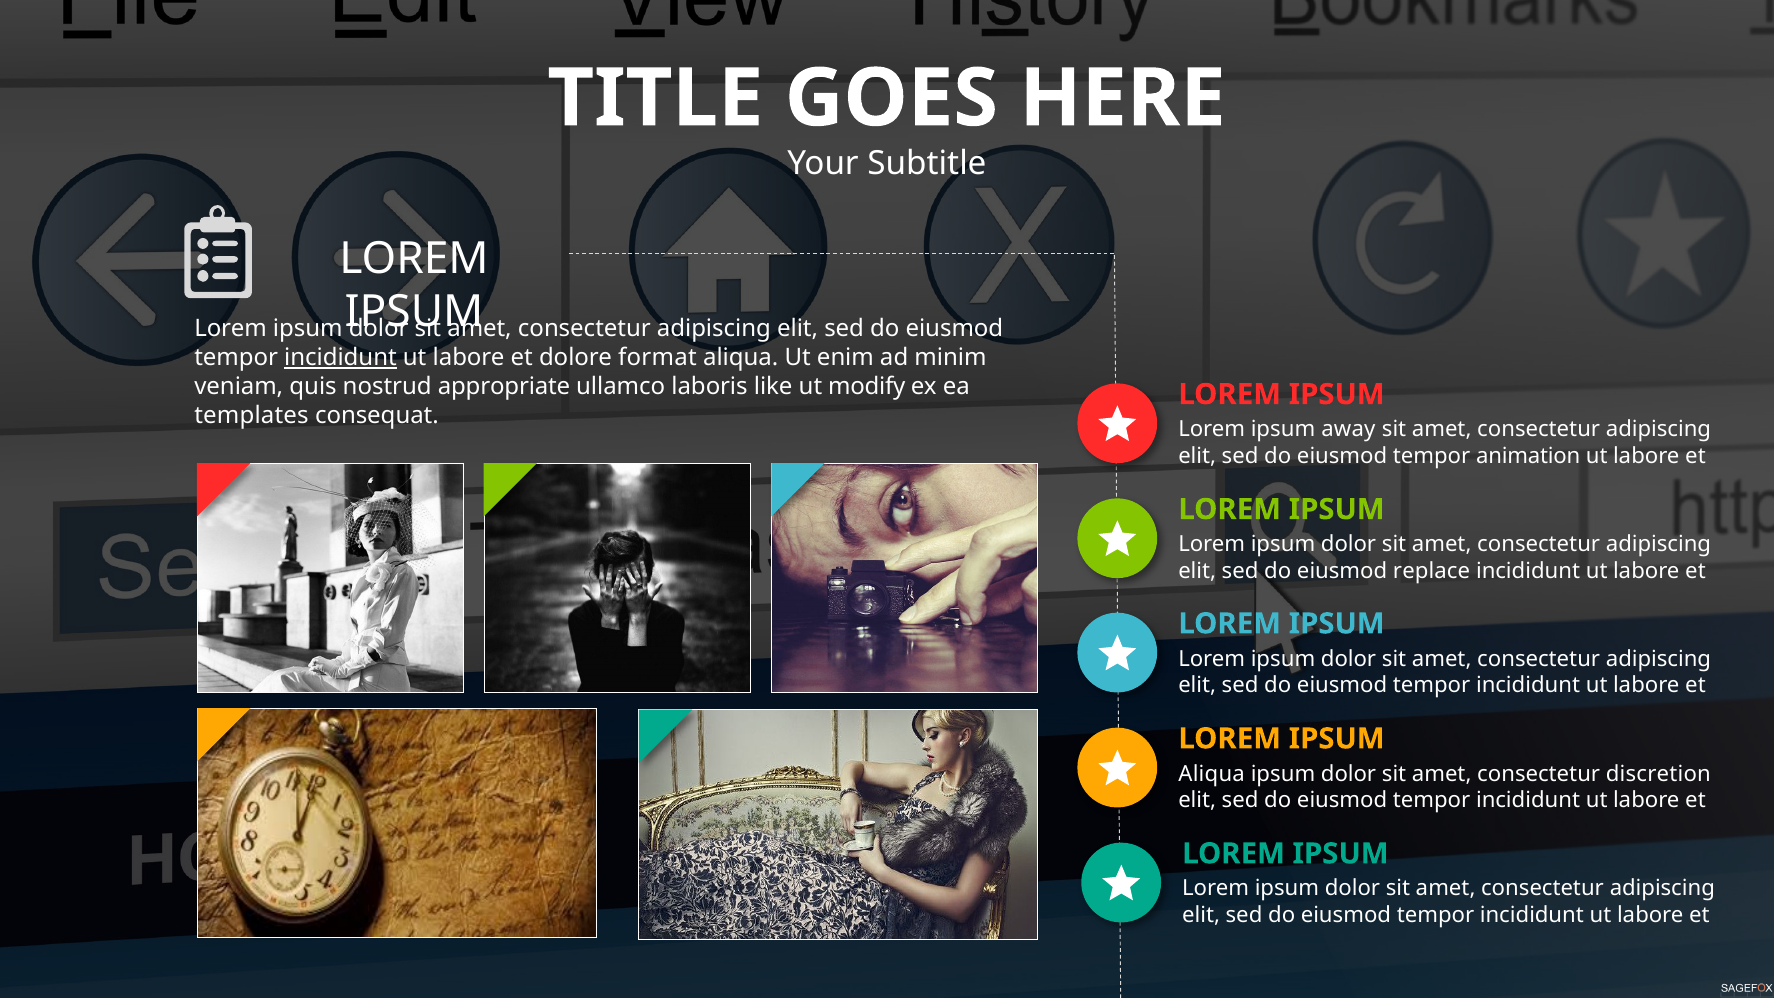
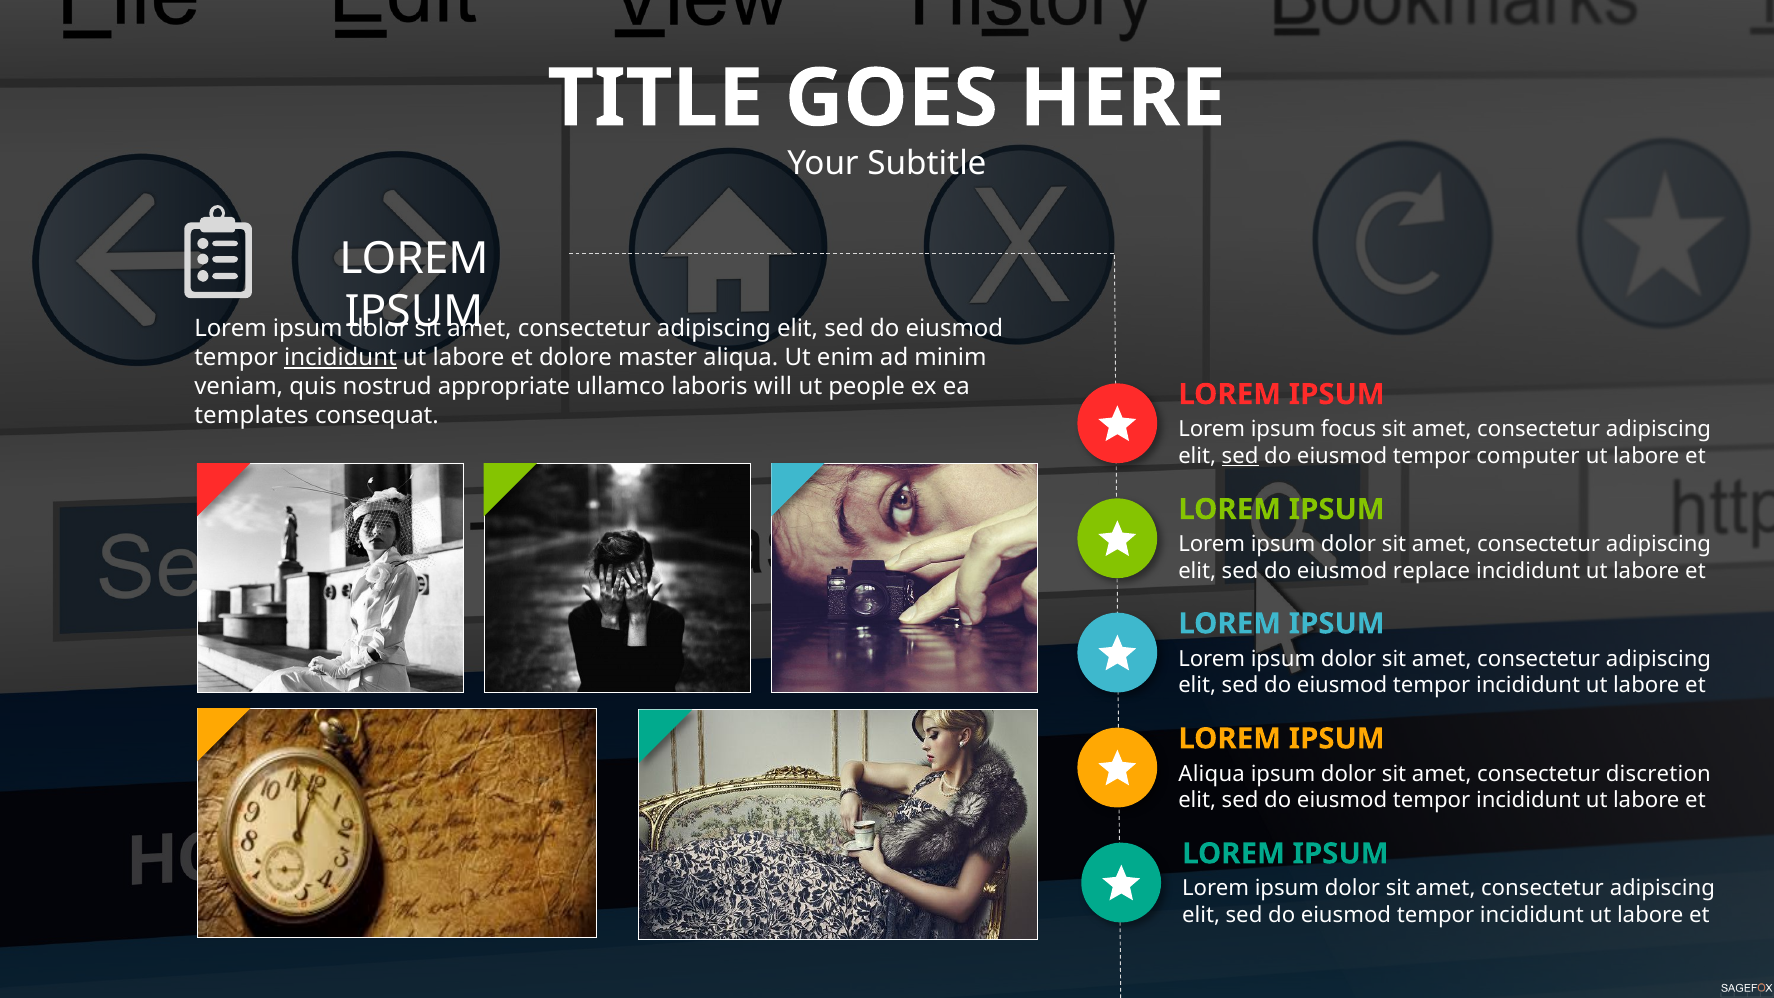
format: format -> master
like: like -> will
modify: modify -> people
away: away -> focus
sed at (1240, 456) underline: none -> present
animation: animation -> computer
